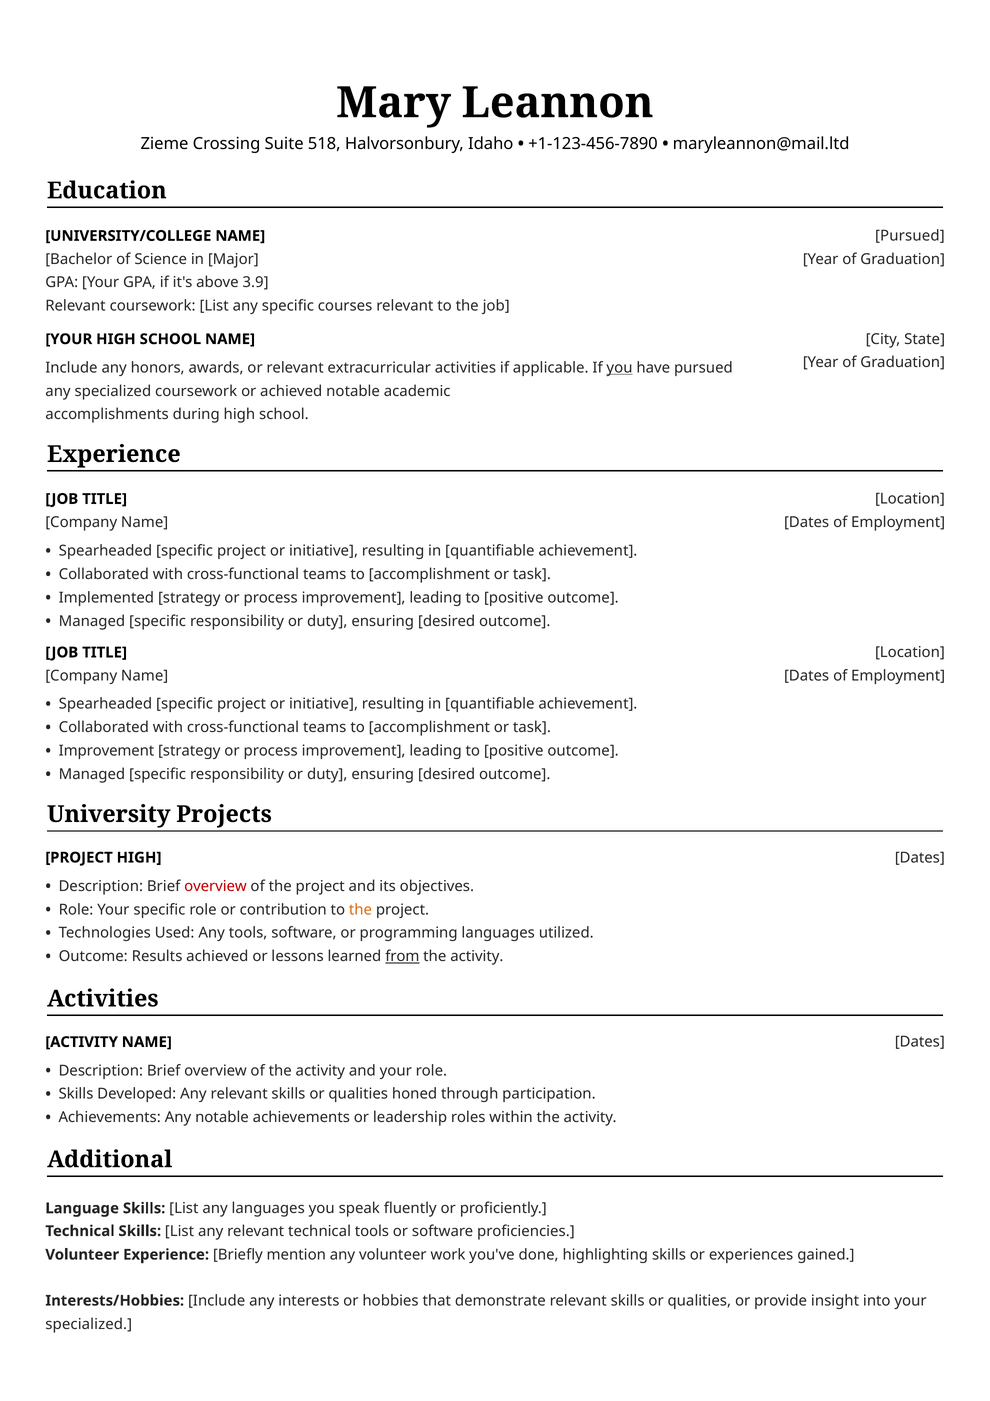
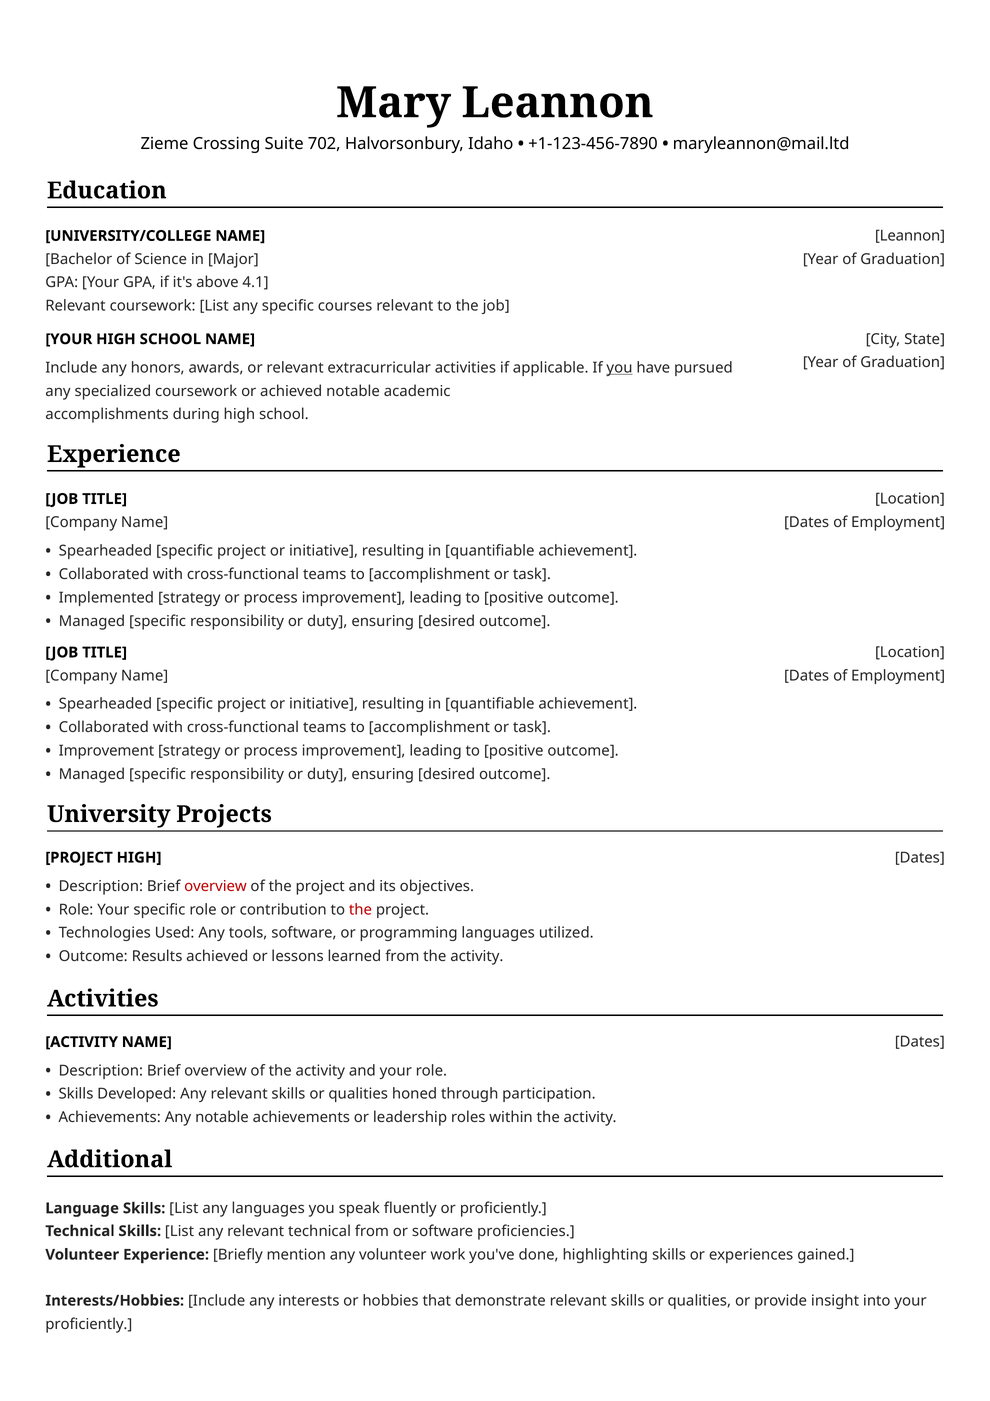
518: 518 -> 702
Pursued at (910, 236): Pursued -> Leannon
3.9: 3.9 -> 4.1
the at (361, 909) colour: orange -> red
from at (402, 956) underline: present -> none
technical tools: tools -> from
specialized at (89, 1323): specialized -> proficiently
